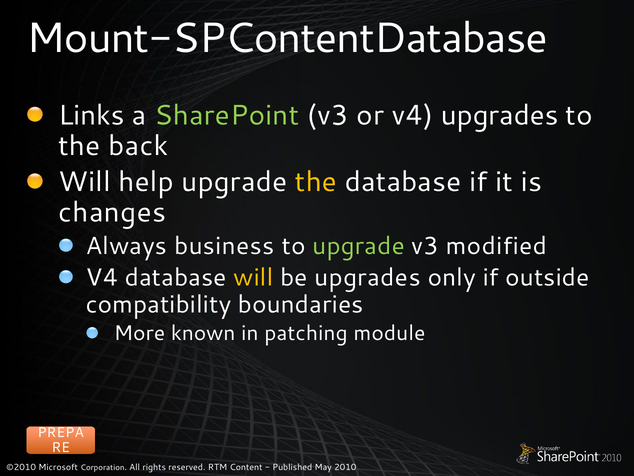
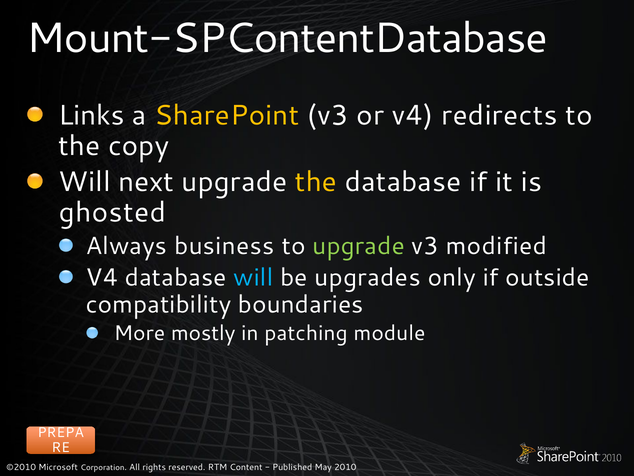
SharePoint colour: light green -> yellow
v4 upgrades: upgrades -> redirects
back: back -> copy
help: help -> next
changes: changes -> ghosted
will at (253, 278) colour: yellow -> light blue
known: known -> mostly
